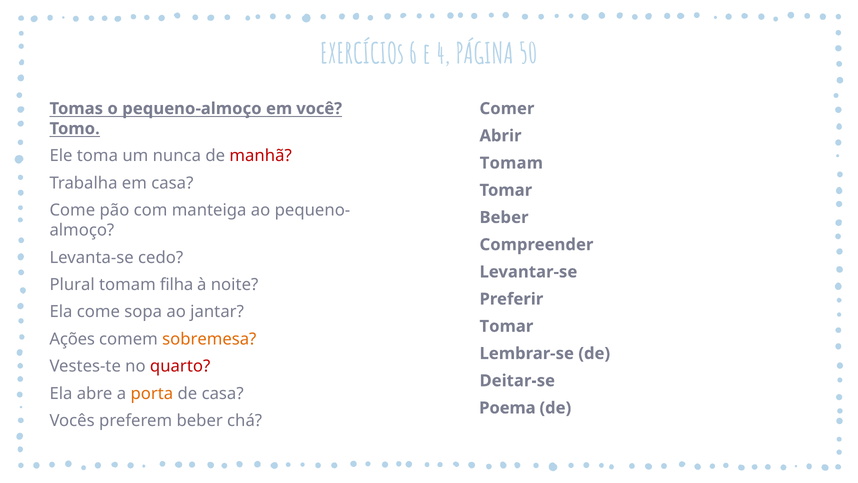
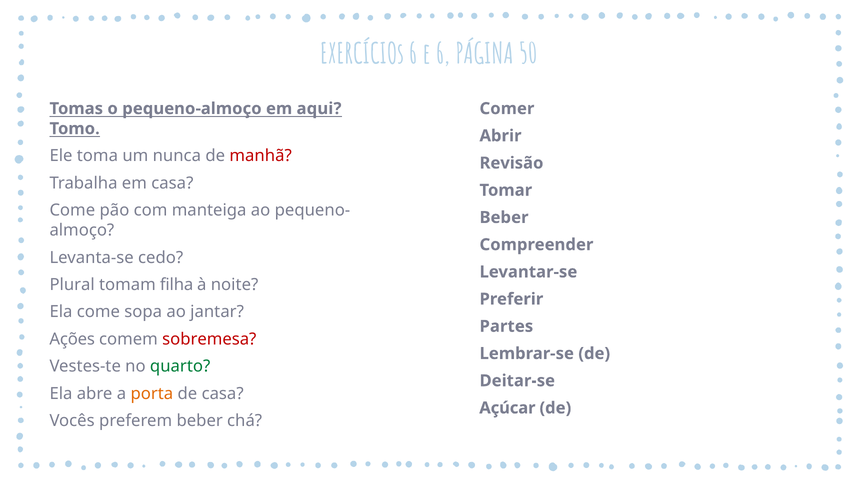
e 4: 4 -> 6
você: você -> aqui
Tomam at (511, 163): Tomam -> Revisão
Tomar at (506, 326): Tomar -> Partes
sobremesa colour: orange -> red
quarto colour: red -> green
Poema: Poema -> Açúcar
